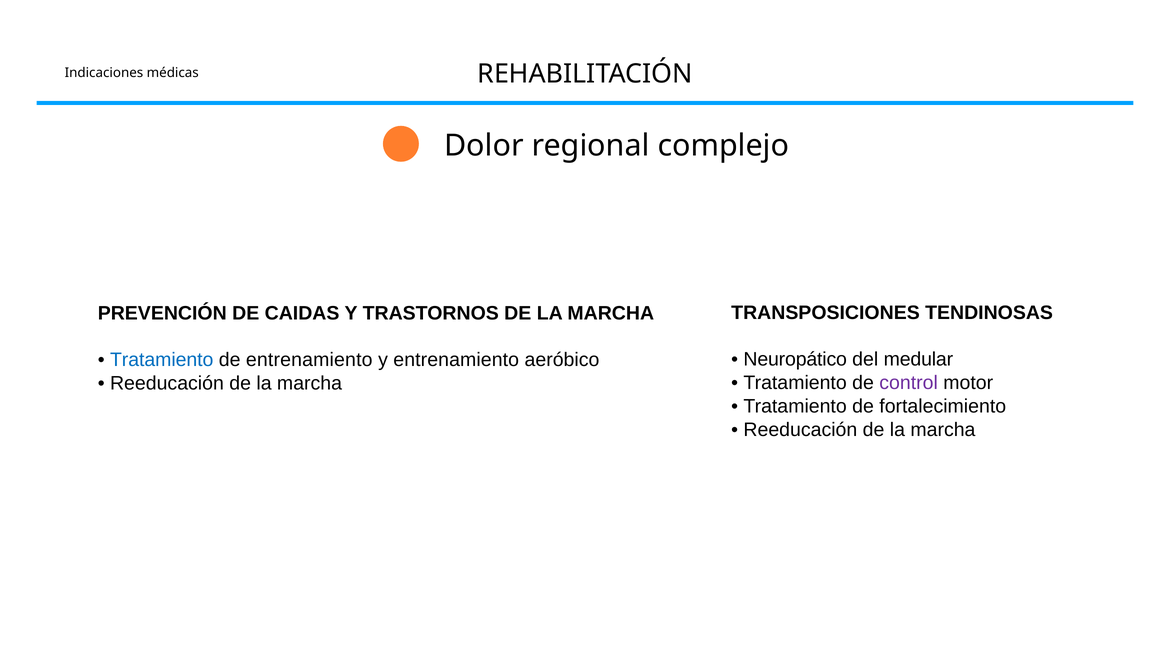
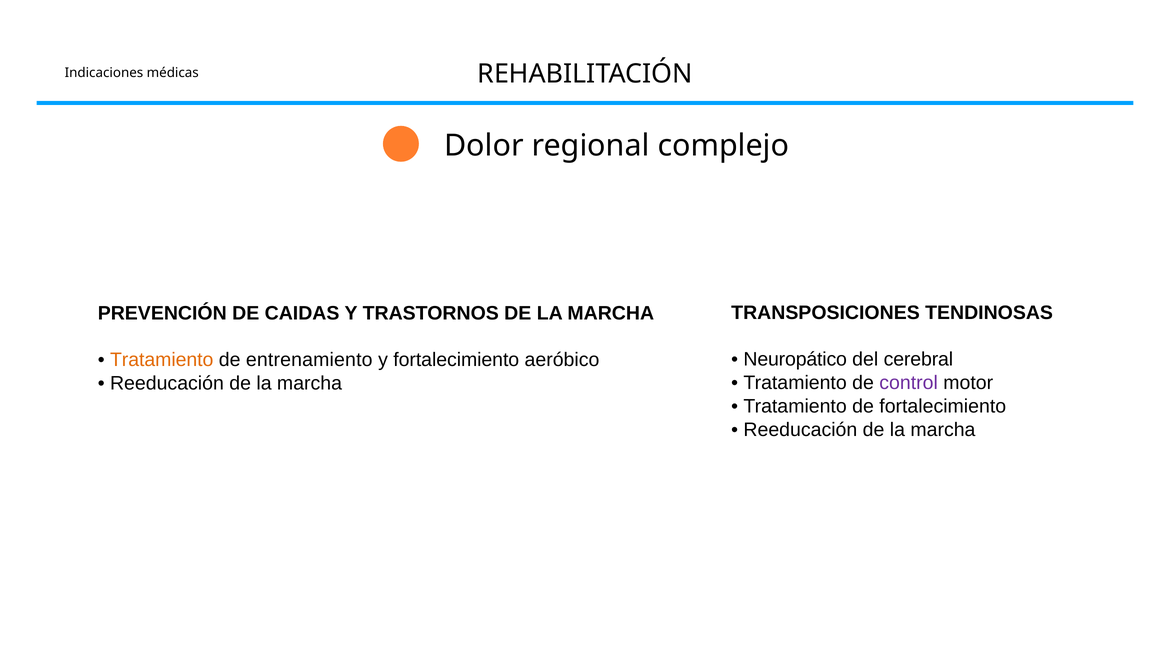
medular: medular -> cerebral
Tratamiento at (162, 360) colour: blue -> orange
y entrenamiento: entrenamiento -> fortalecimiento
